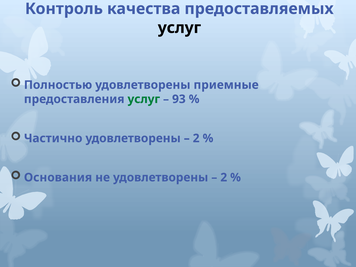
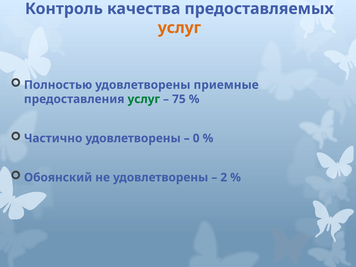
услуг at (179, 28) colour: black -> orange
93: 93 -> 75
2 at (196, 138): 2 -> 0
Основания: Основания -> Обоянский
